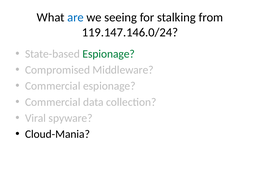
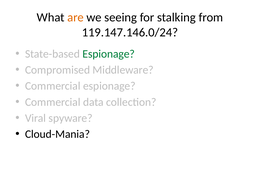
are colour: blue -> orange
